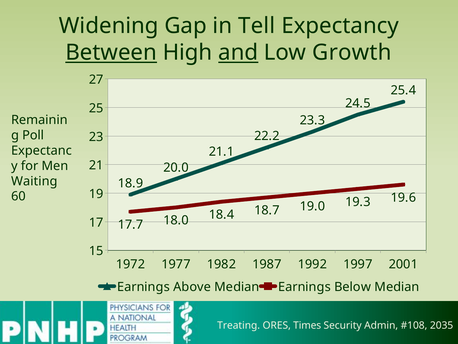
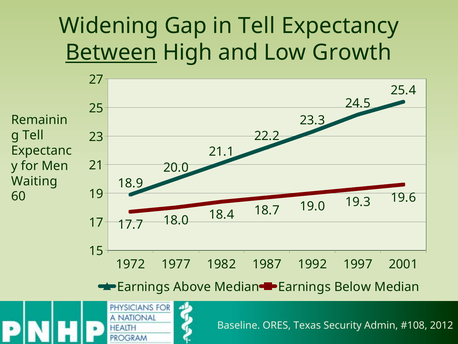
and underline: present -> none
Poll at (33, 135): Poll -> Tell
Treating: Treating -> Baseline
Times: Times -> Texas
2035: 2035 -> 2012
